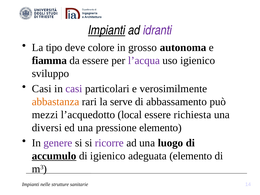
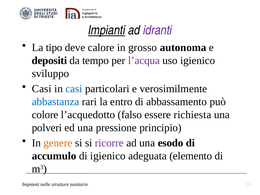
colore: colore -> calore
fiamma: fiamma -> depositi
da essere: essere -> tempo
casi at (74, 89) colour: purple -> blue
abbastanza colour: orange -> blue
serve: serve -> entro
mezzi: mezzi -> colore
local: local -> falso
diversi: diversi -> polveri
pressione elemento: elemento -> principio
genere colour: purple -> orange
luogo: luogo -> esodo
accumulo underline: present -> none
